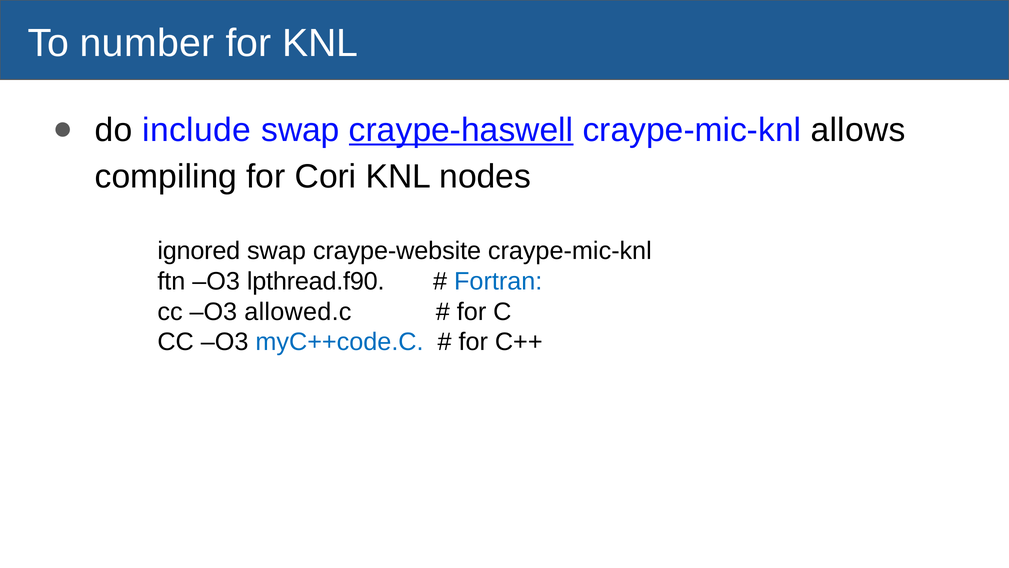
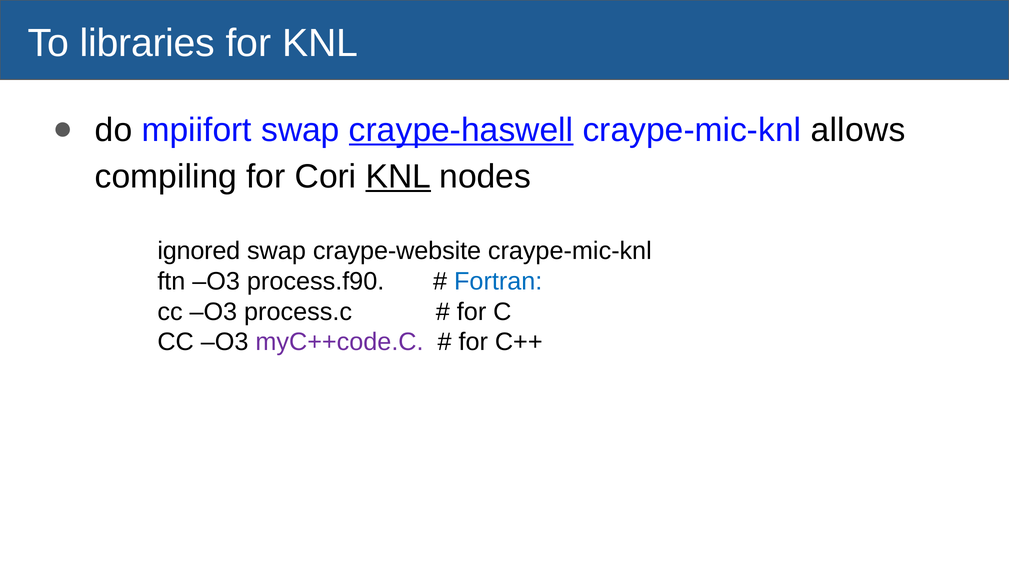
number: number -> libraries
include: include -> mpiifort
KNL at (398, 176) underline: none -> present
lpthread.f90: lpthread.f90 -> process.f90
allowed.c: allowed.c -> process.c
myC++code.C colour: blue -> purple
